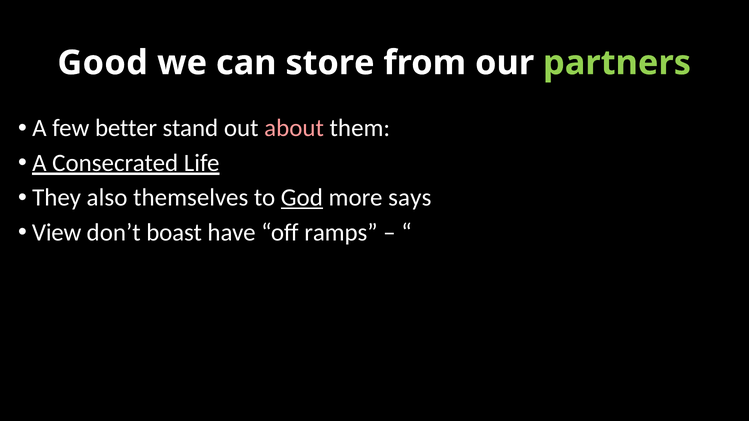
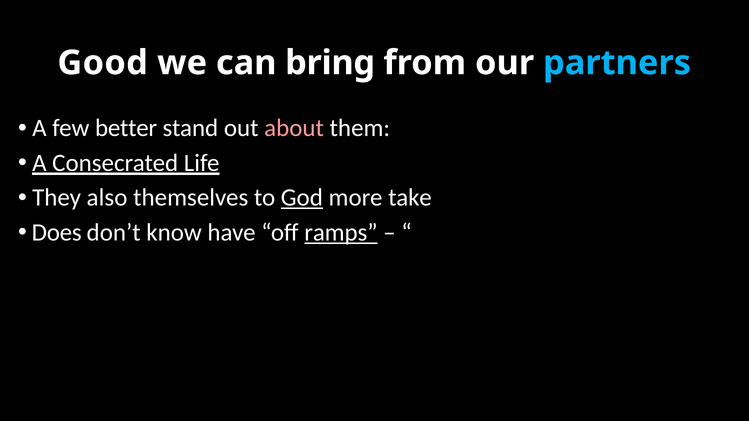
store: store -> bring
partners colour: light green -> light blue
says: says -> take
View: View -> Does
boast: boast -> know
ramps underline: none -> present
